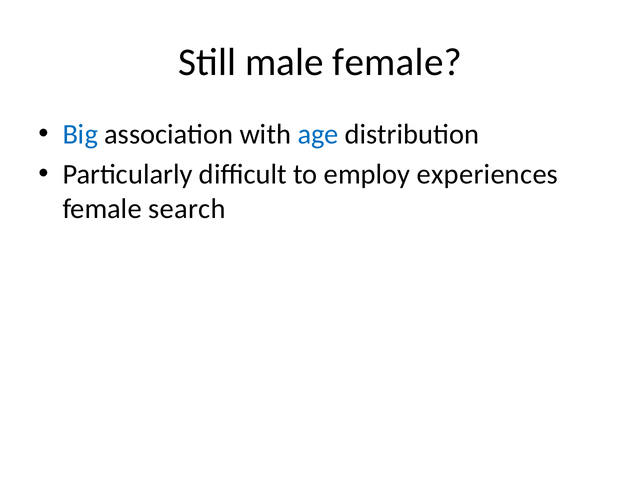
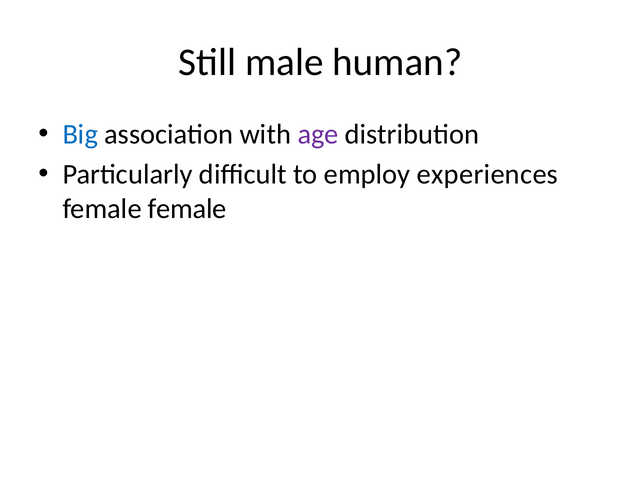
male female: female -> human
age colour: blue -> purple
female search: search -> female
